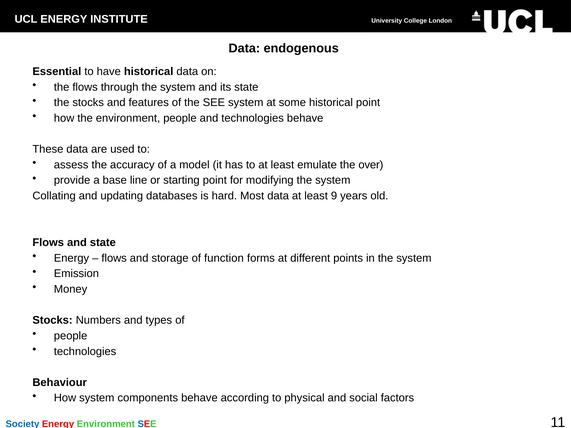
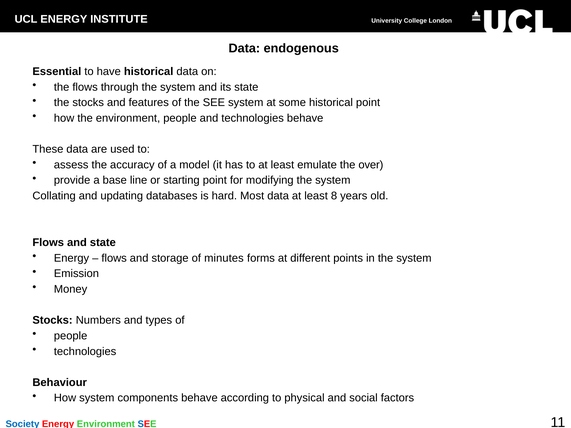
9: 9 -> 8
function: function -> minutes
